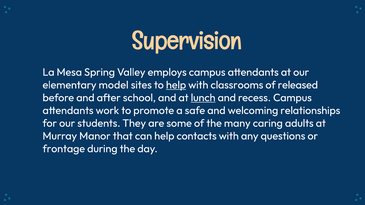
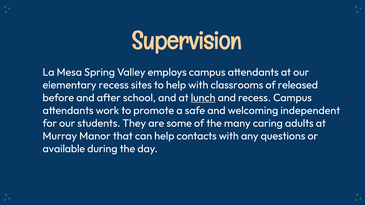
elementary model: model -> recess
help at (176, 85) underline: present -> none
relationships: relationships -> independent
frontage: frontage -> available
